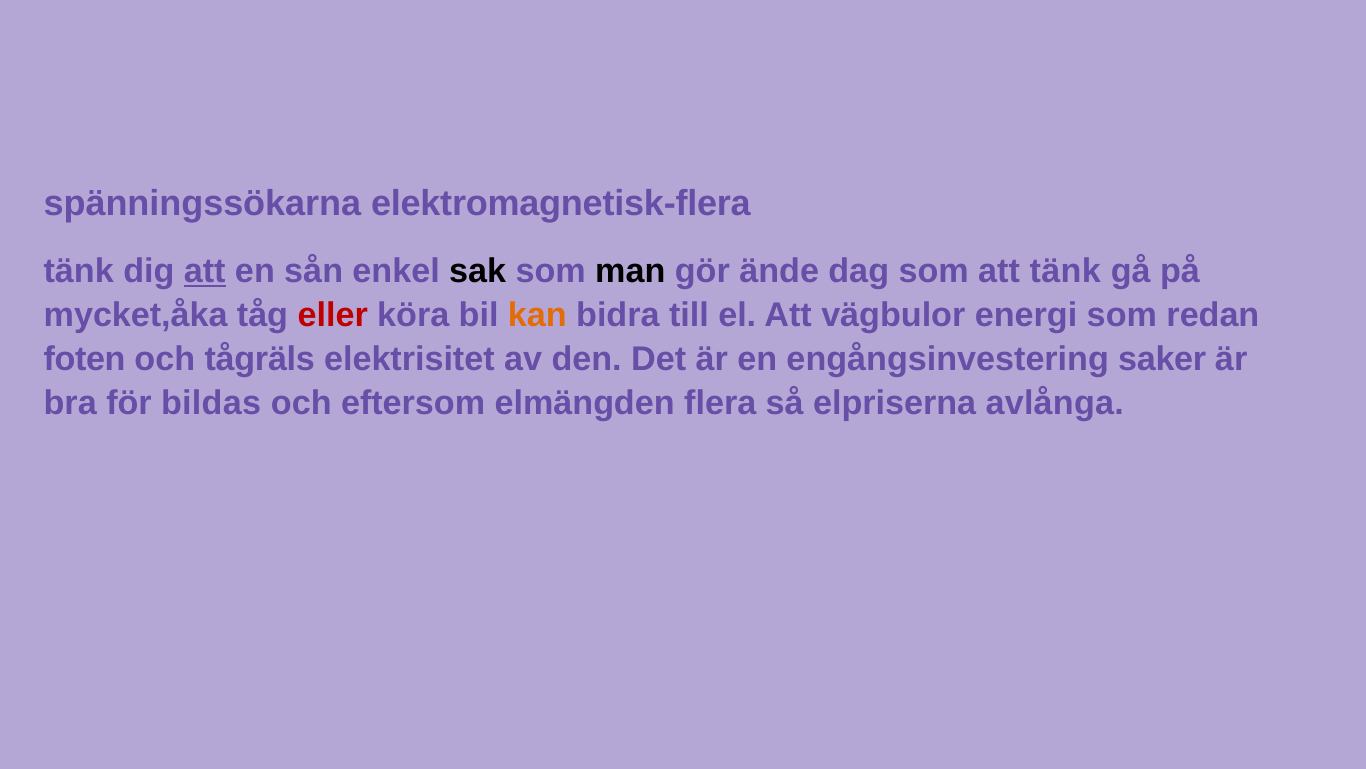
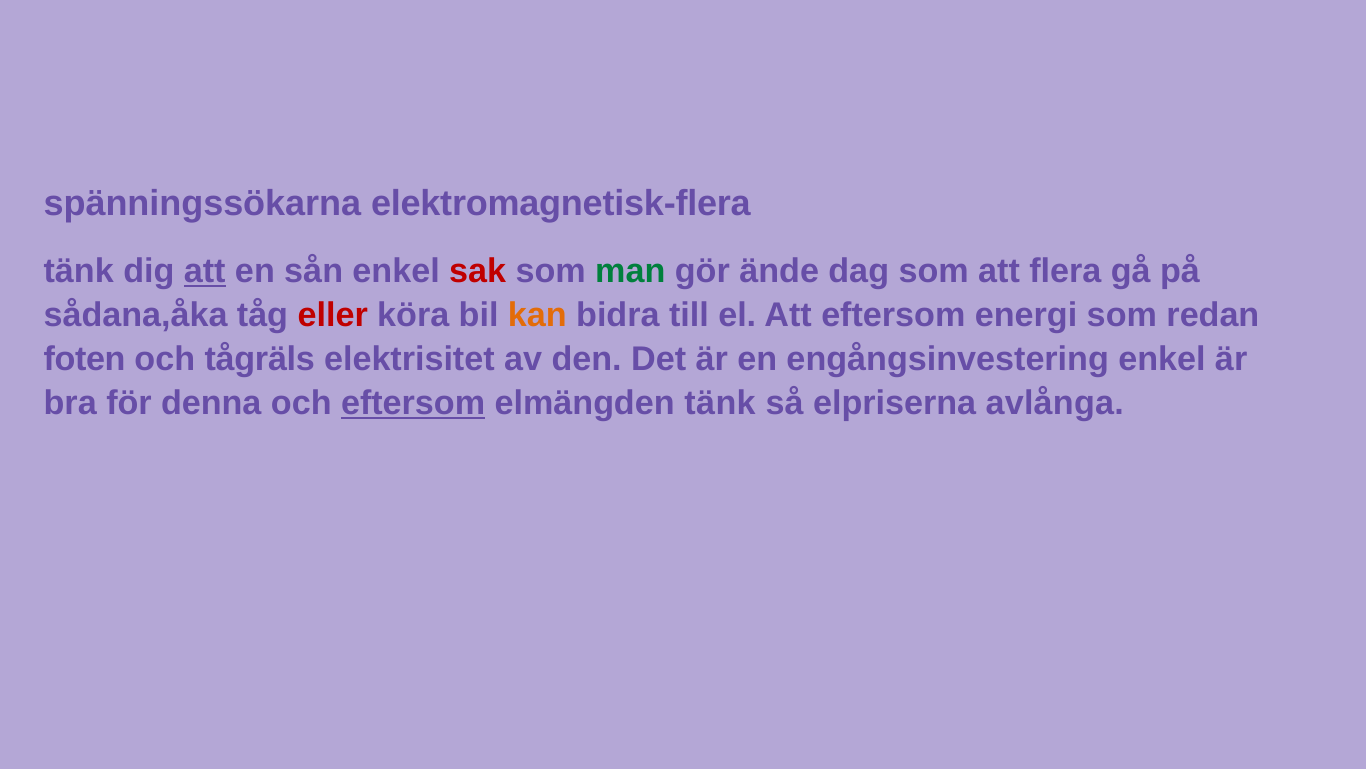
sak colour: black -> red
man colour: black -> green
att tänk: tänk -> flera
mycket,åka: mycket,åka -> sådana,åka
Att vägbulor: vägbulor -> eftersom
engångsinvestering saker: saker -> enkel
bildas: bildas -> denna
eftersom at (413, 403) underline: none -> present
elmängden flera: flera -> tänk
